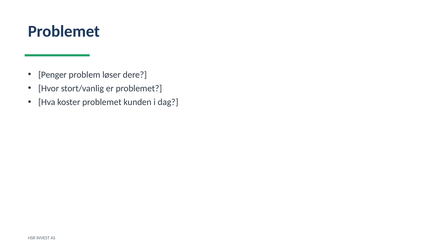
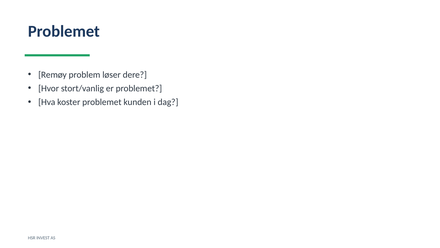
Penger: Penger -> Remøy
